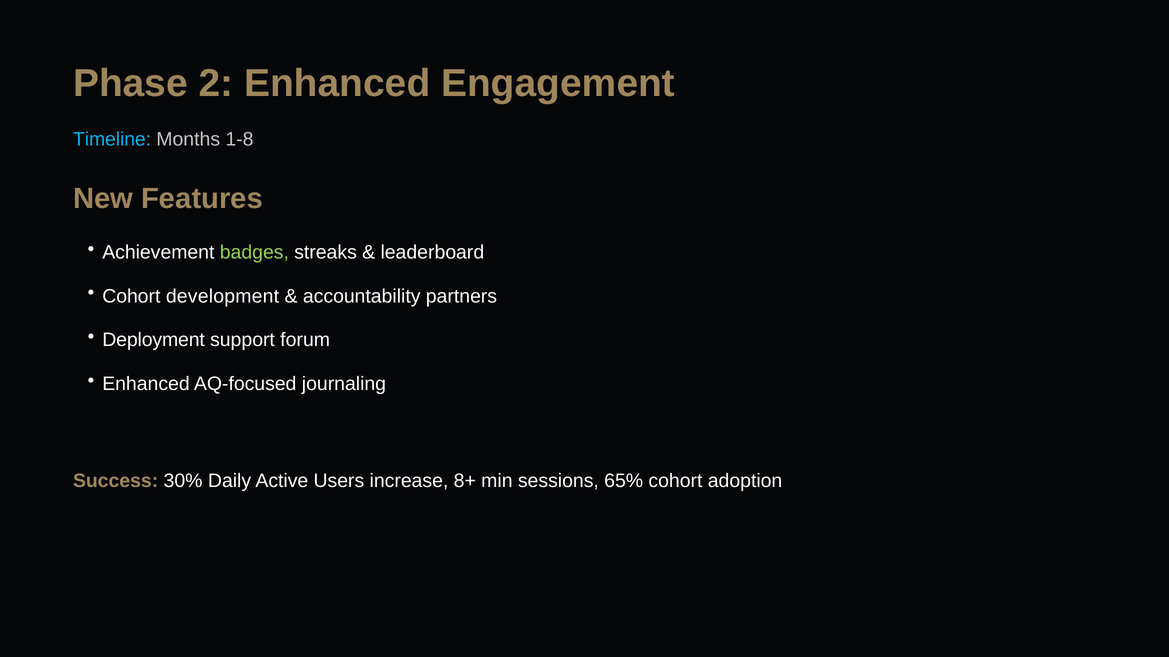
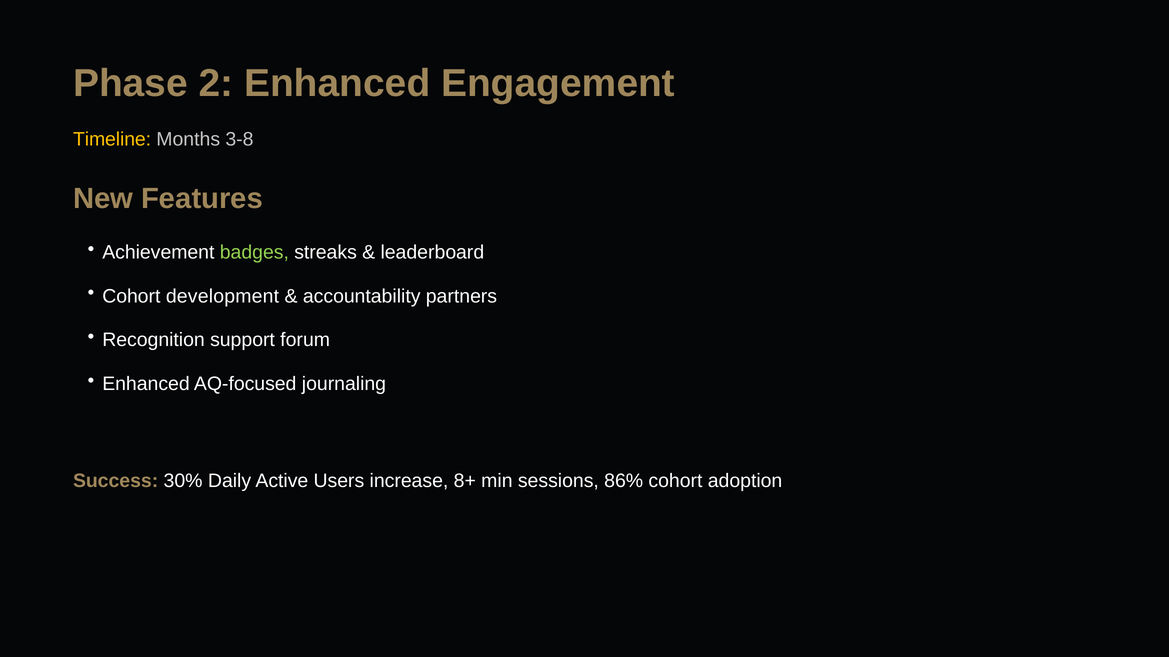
Timeline colour: light blue -> yellow
1-8: 1-8 -> 3-8
Deployment: Deployment -> Recognition
65%: 65% -> 86%
